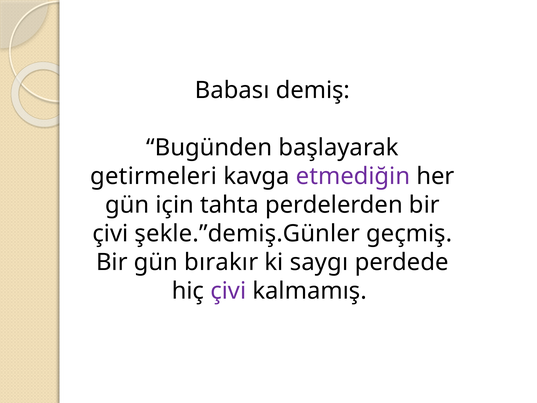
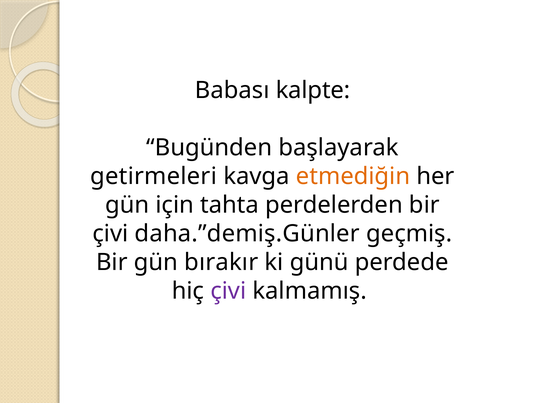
demiş: demiş -> kalpte
etmediğin colour: purple -> orange
şekle.”demiş.Günler: şekle.”demiş.Günler -> daha.”demiş.Günler
saygı: saygı -> günü
